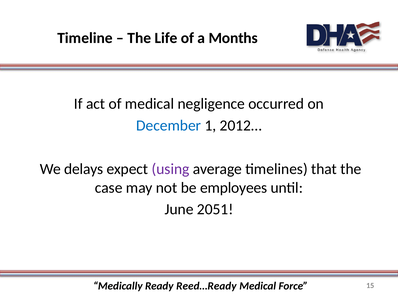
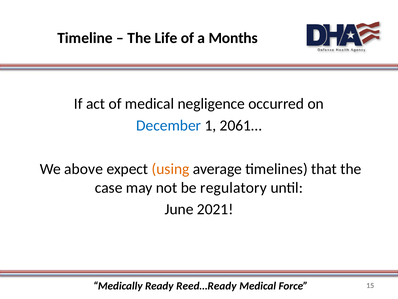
2012…: 2012… -> 2061…
delays: delays -> above
using colour: purple -> orange
employees: employees -> regulatory
2051: 2051 -> 2021
